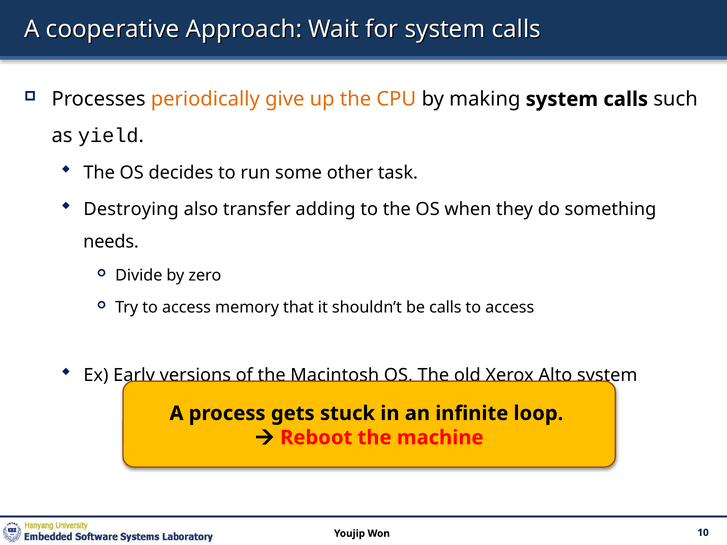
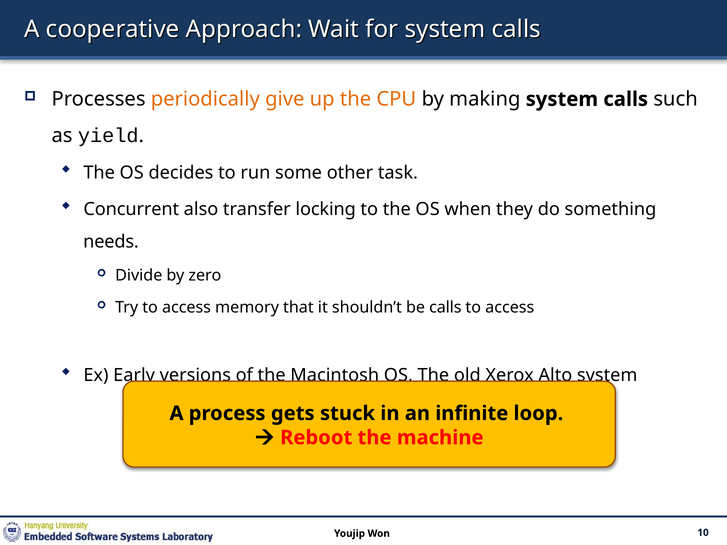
Destroying: Destroying -> Concurrent
adding: adding -> locking
